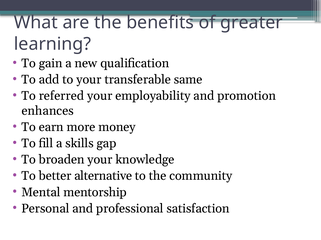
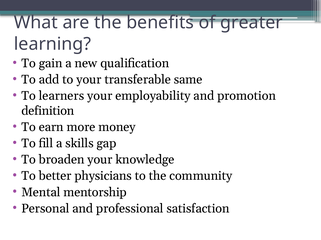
referred: referred -> learners
enhances: enhances -> definition
alternative: alternative -> physicians
